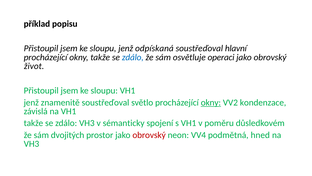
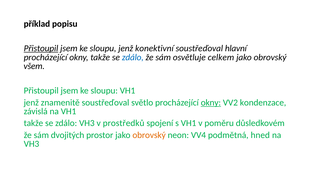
Přistoupil at (41, 48) underline: none -> present
odpískaná: odpískaná -> konektivní
operaci: operaci -> celkem
život: život -> všem
sémanticky: sémanticky -> prostředků
obrovský at (149, 135) colour: red -> orange
